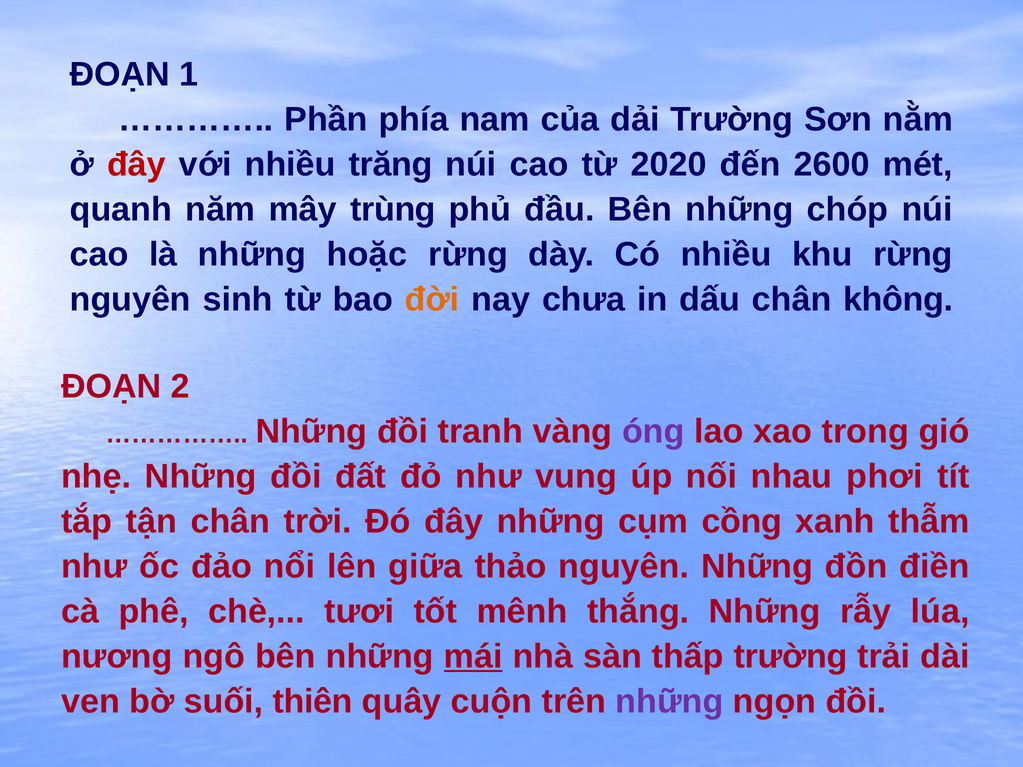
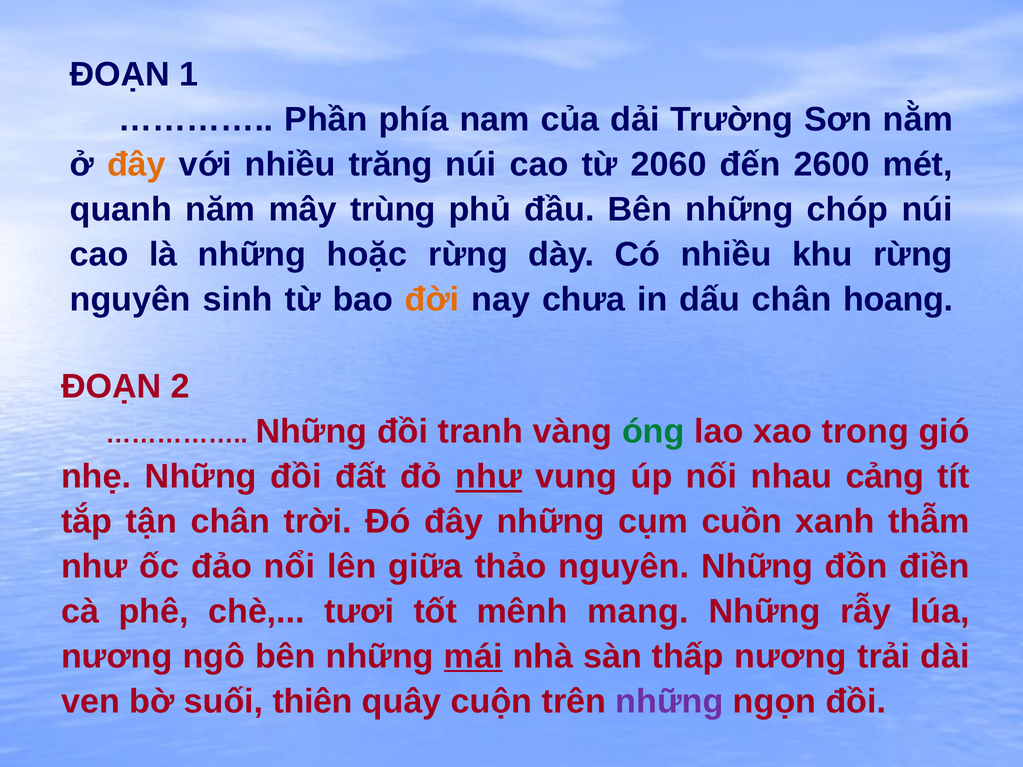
đây at (136, 165) colour: red -> orange
2020: 2020 -> 2060
không: không -> hoang
óng colour: purple -> green
như at (489, 477) underline: none -> present
phơi: phơi -> cảng
cồng: cồng -> cuồn
thắng: thắng -> mang
thấp trường: trường -> nương
